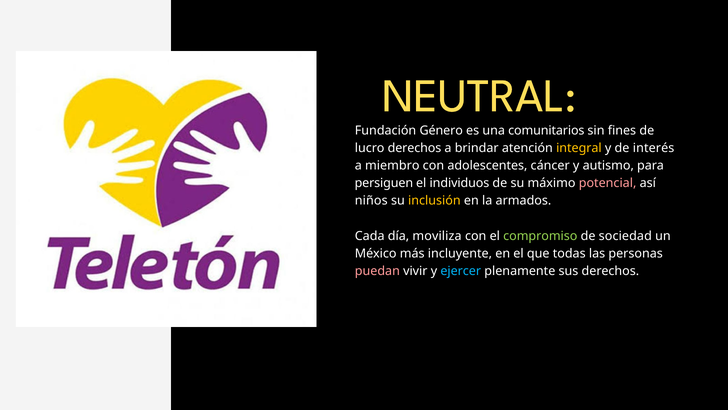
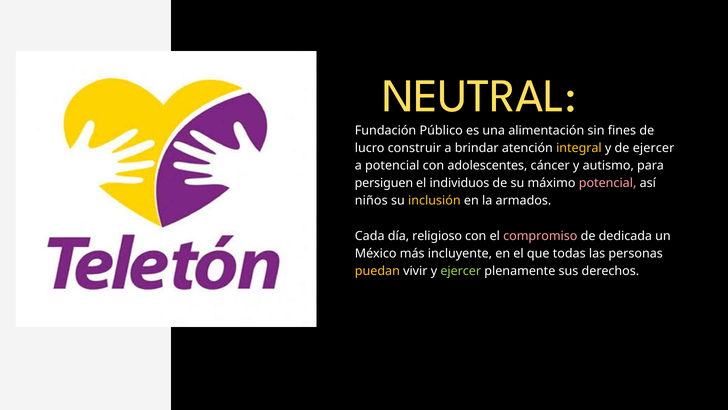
Género: Género -> Público
comunitarios: comunitarios -> alimentación
lucro derechos: derechos -> construir
de interés: interés -> ejercer
a miembro: miembro -> potencial
moviliza: moviliza -> religioso
compromiso colour: light green -> pink
sociedad: sociedad -> dedicada
puedan colour: pink -> yellow
ejercer at (461, 271) colour: light blue -> light green
